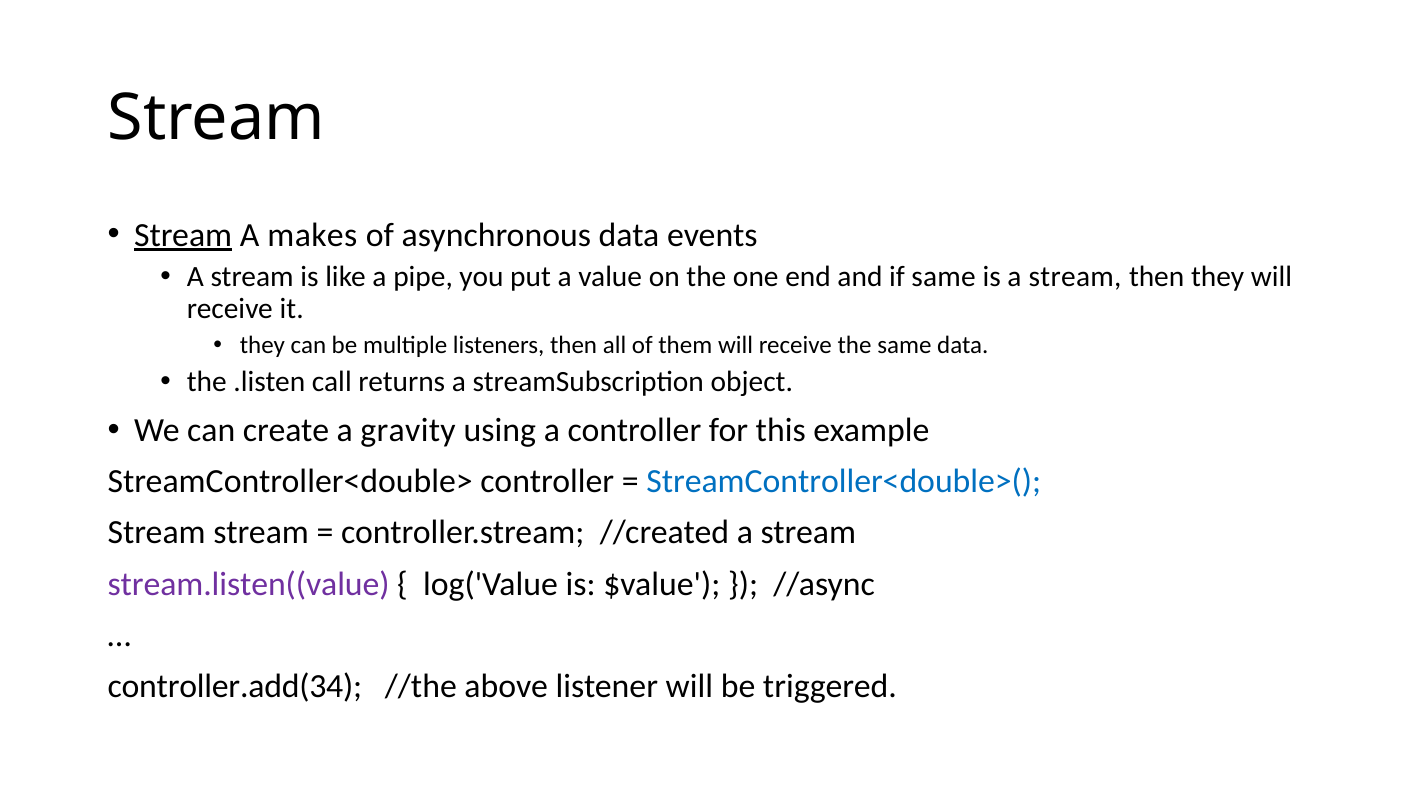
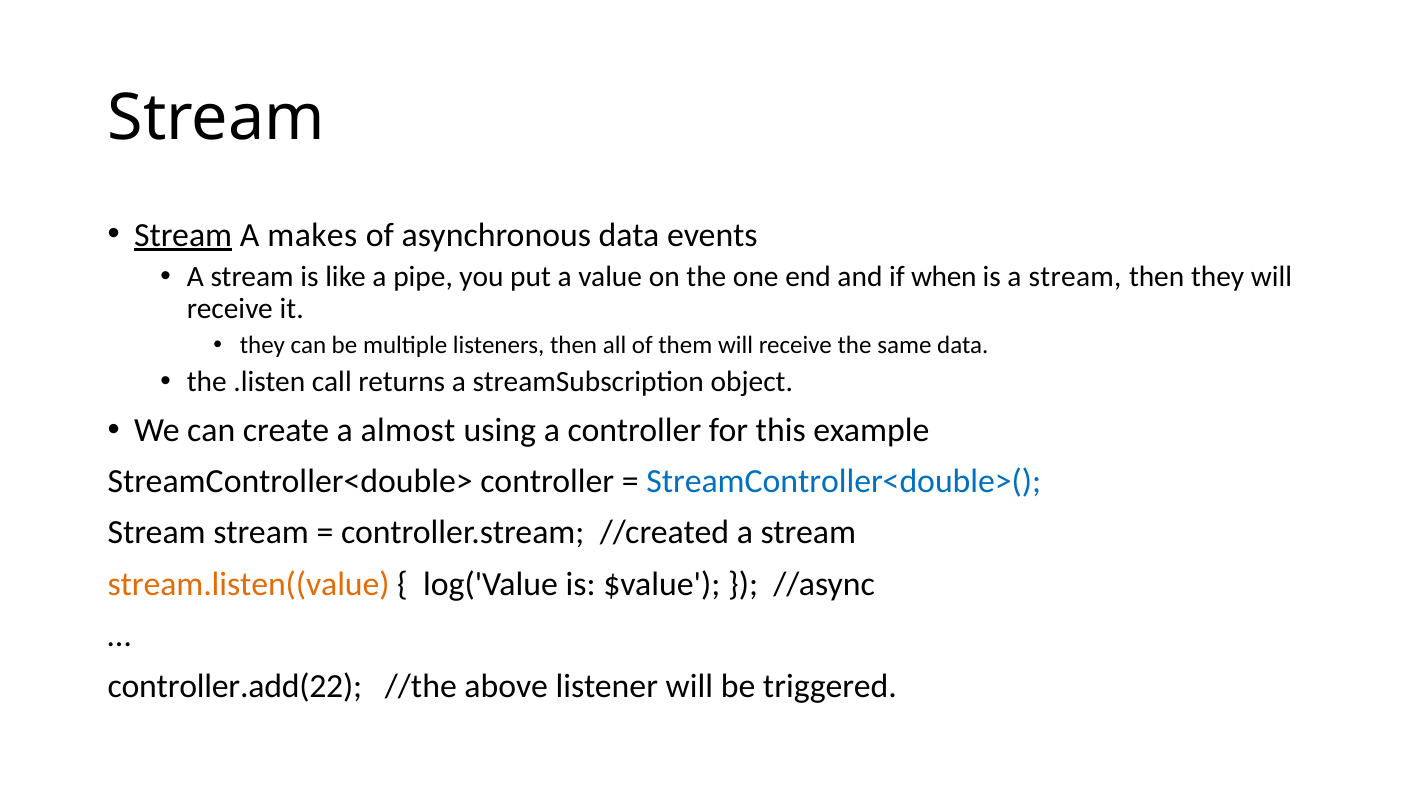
if same: same -> when
gravity: gravity -> almost
stream.listen((value colour: purple -> orange
controller.add(34: controller.add(34 -> controller.add(22
